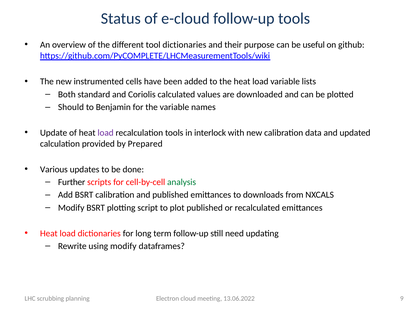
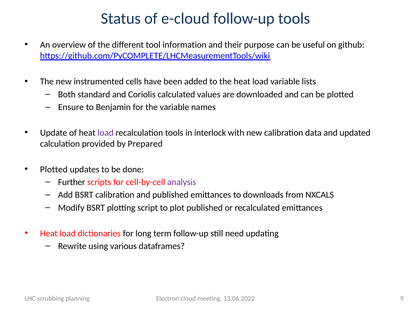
tool dictionaries: dictionaries -> information
Should: Should -> Ensure
Various at (54, 169): Various -> Plotted
analysis colour: green -> purple
using modify: modify -> various
